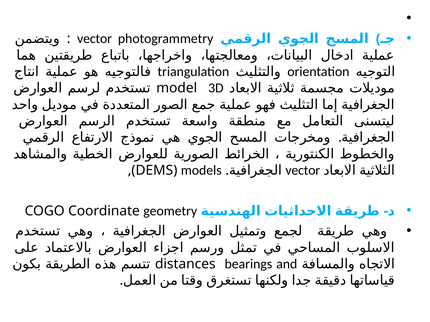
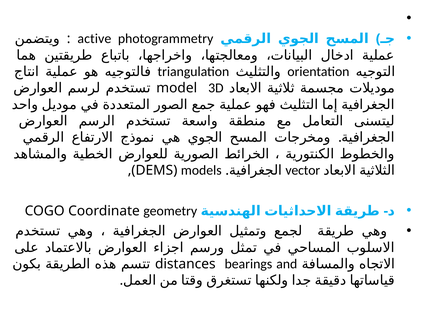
vector at (95, 39): vector -> active
